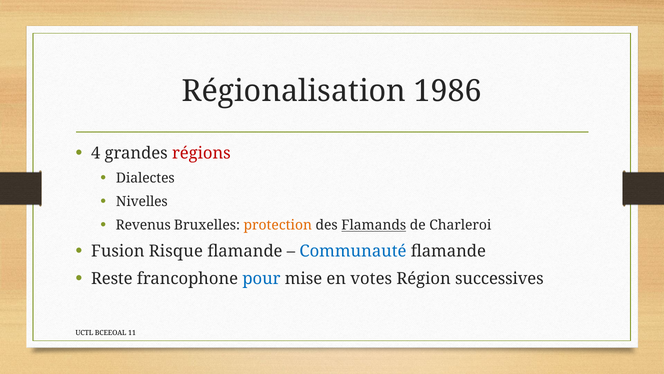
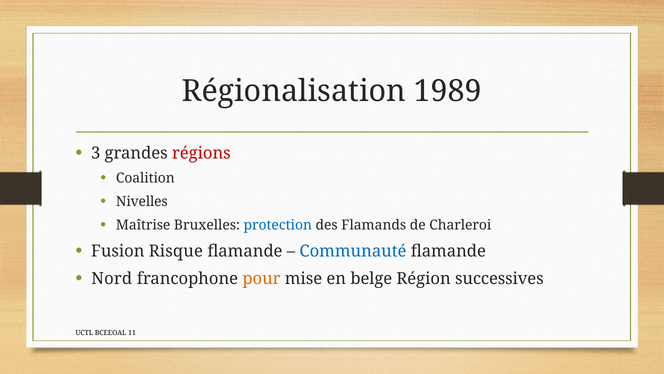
1986: 1986 -> 1989
4: 4 -> 3
Dialectes: Dialectes -> Coalition
Revenus: Revenus -> Maîtrise
protection colour: orange -> blue
Flamands underline: present -> none
Reste: Reste -> Nord
pour colour: blue -> orange
votes: votes -> belge
